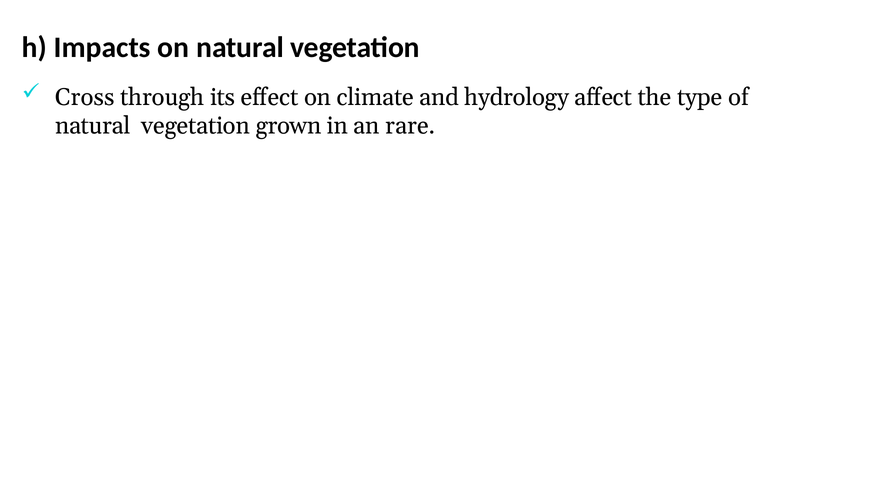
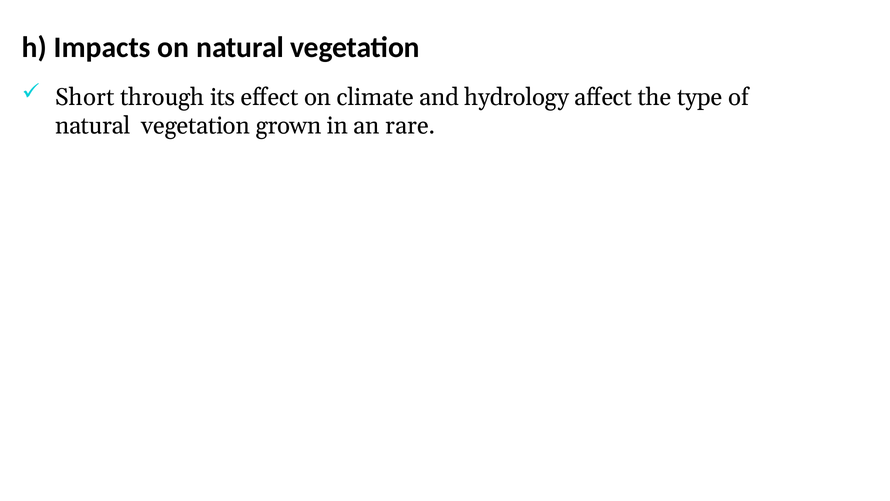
Cross: Cross -> Short
